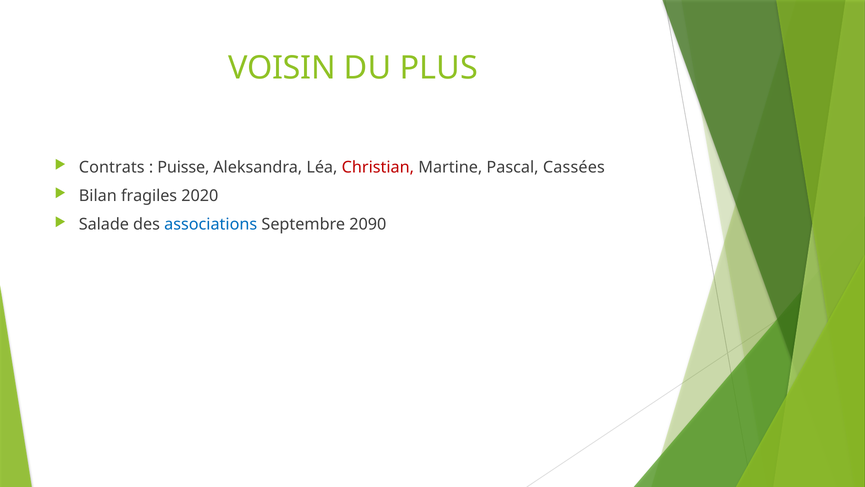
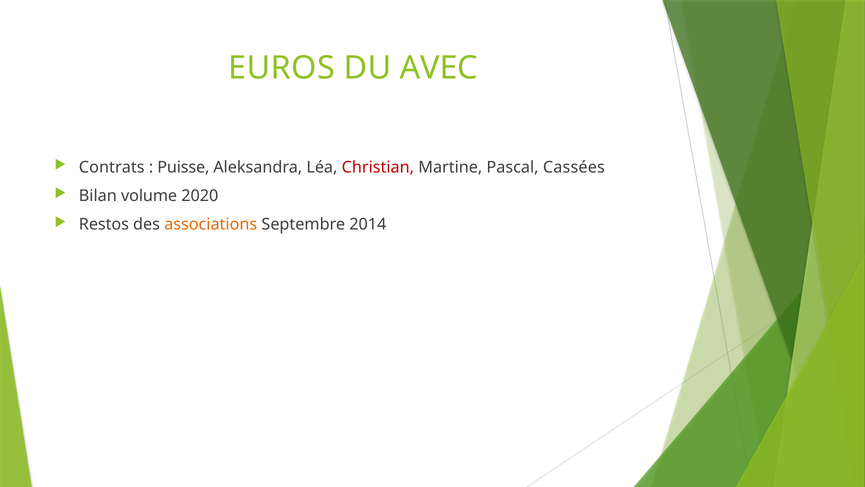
VOISIN: VOISIN -> EUROS
PLUS: PLUS -> AVEC
fragiles: fragiles -> volume
Salade: Salade -> Restos
associations colour: blue -> orange
2090: 2090 -> 2014
